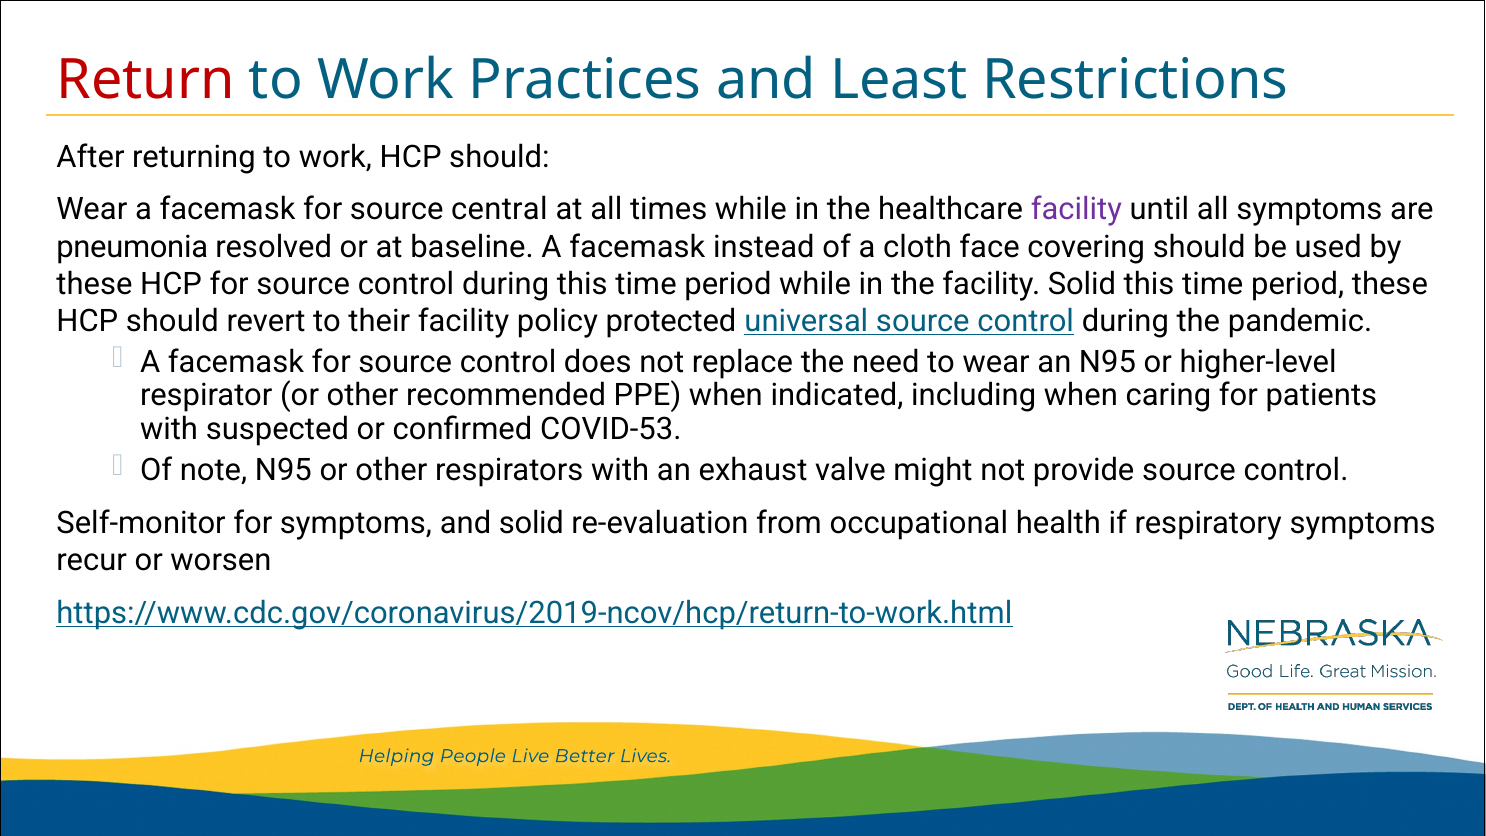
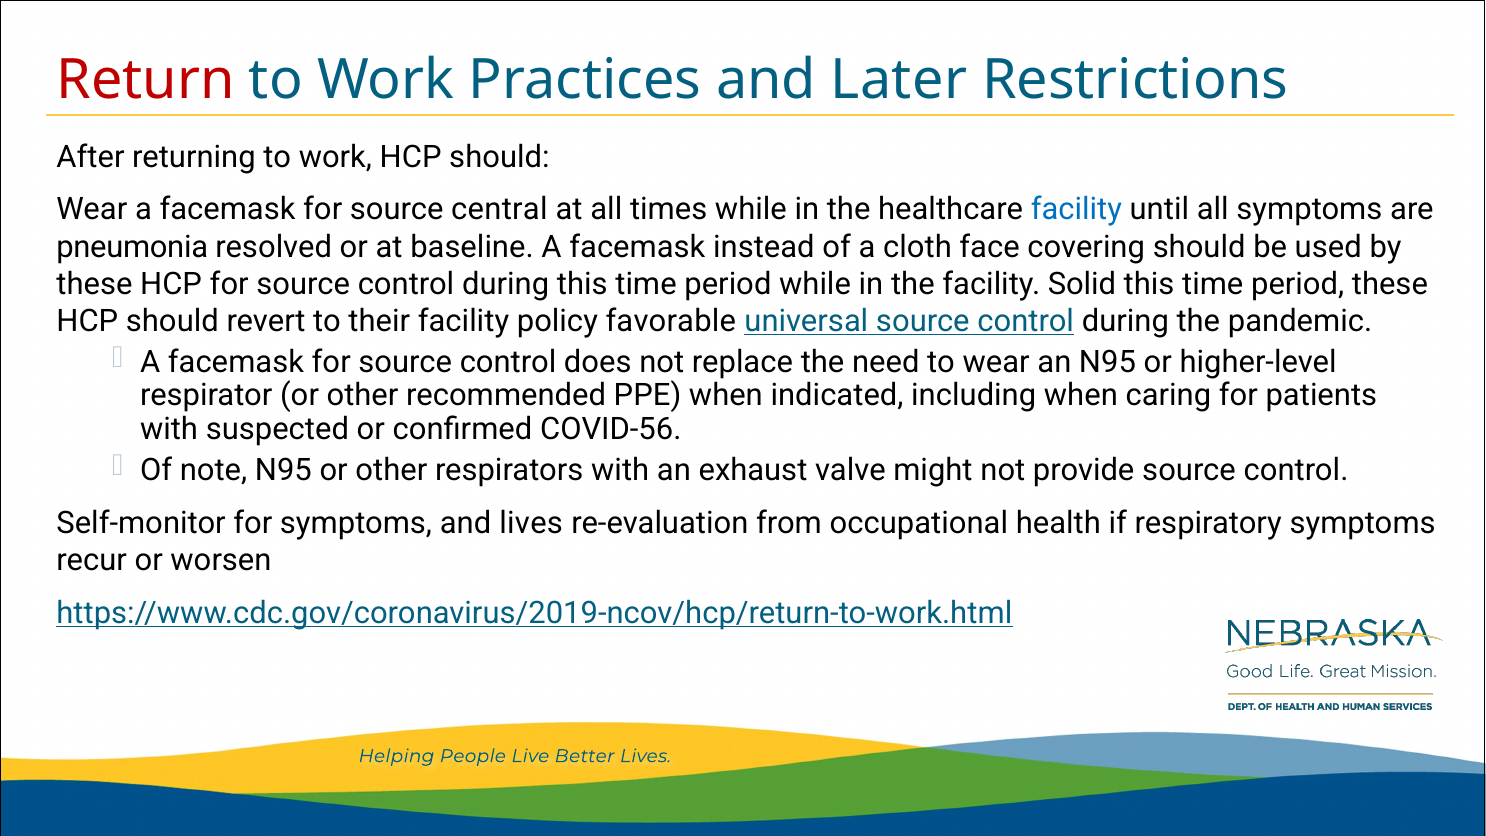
Least: Least -> Later
facility at (1076, 210) colour: purple -> blue
protected: protected -> favorable
COVID-53: COVID-53 -> COVID-56
and solid: solid -> lives
